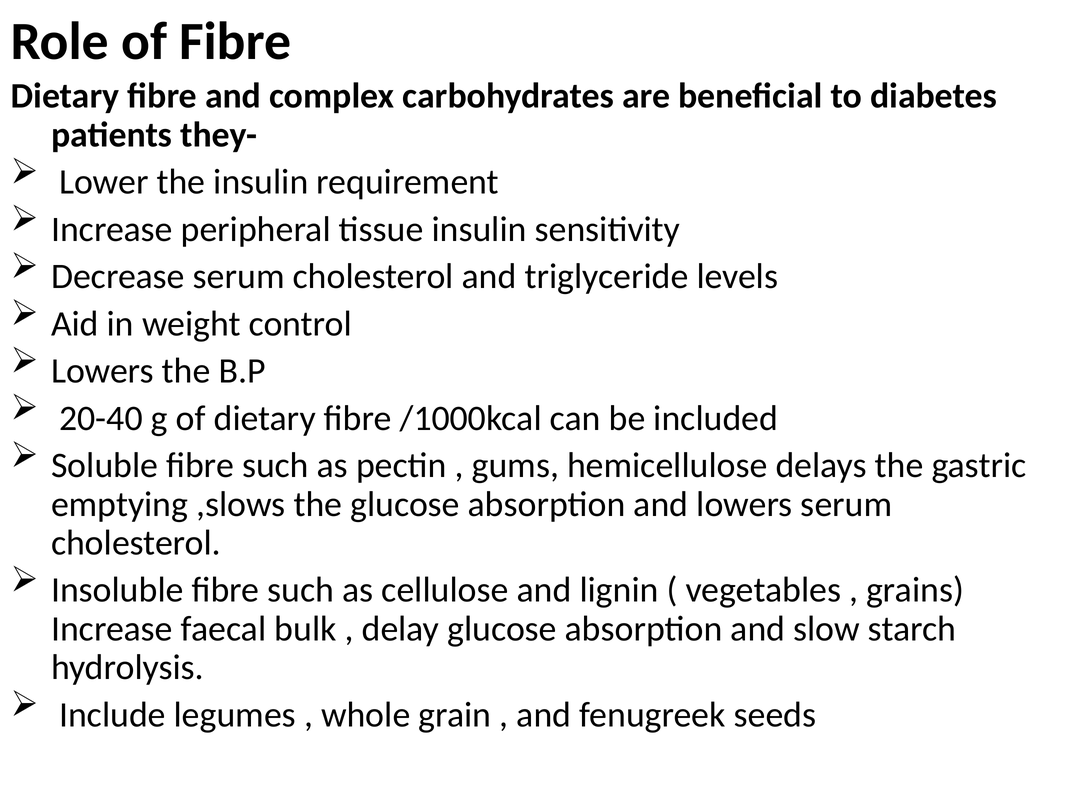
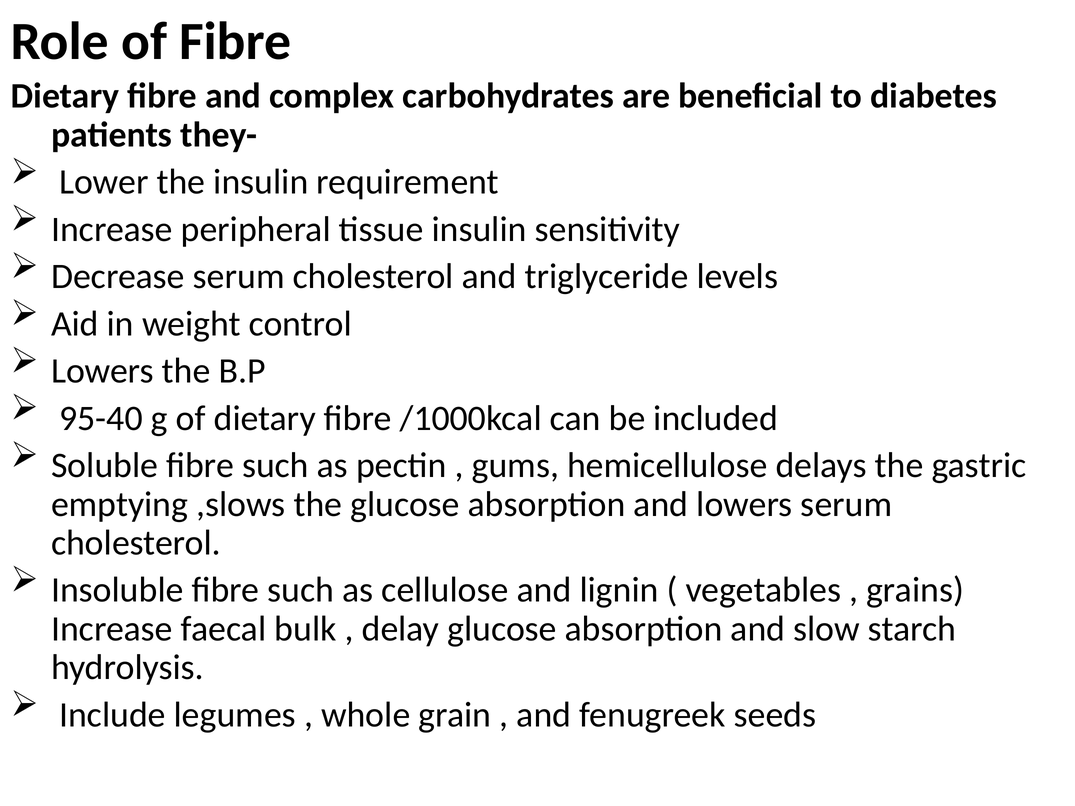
20-40: 20-40 -> 95-40
